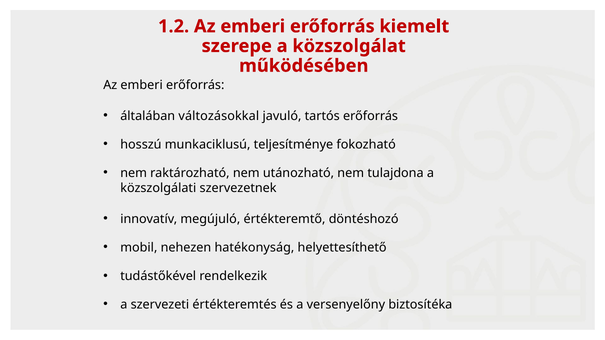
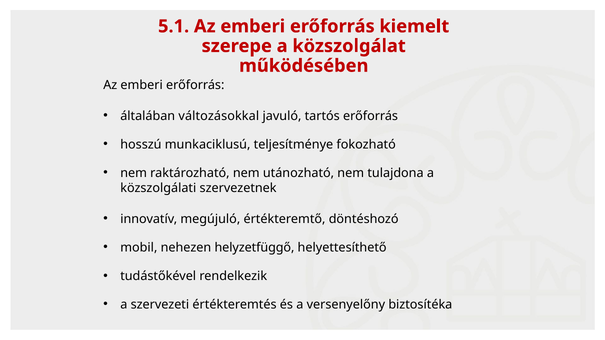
1.2: 1.2 -> 5.1
hatékonyság: hatékonyság -> helyzetfüggő
